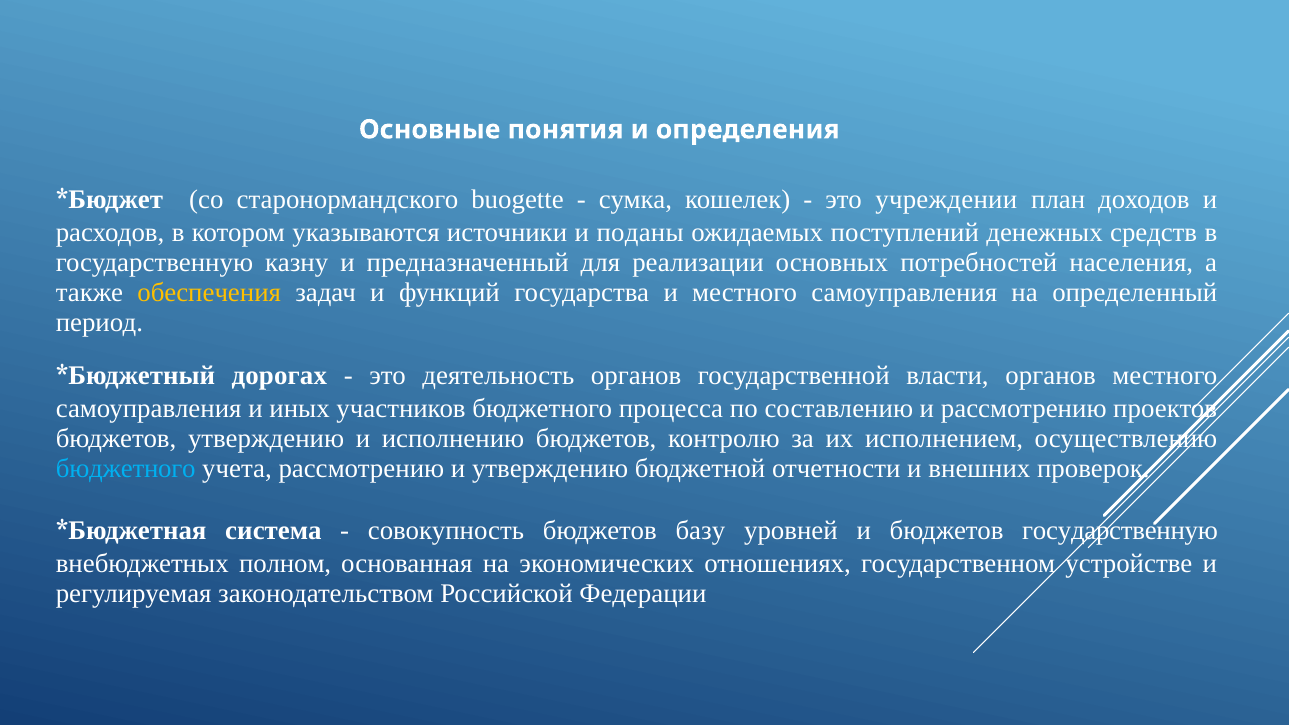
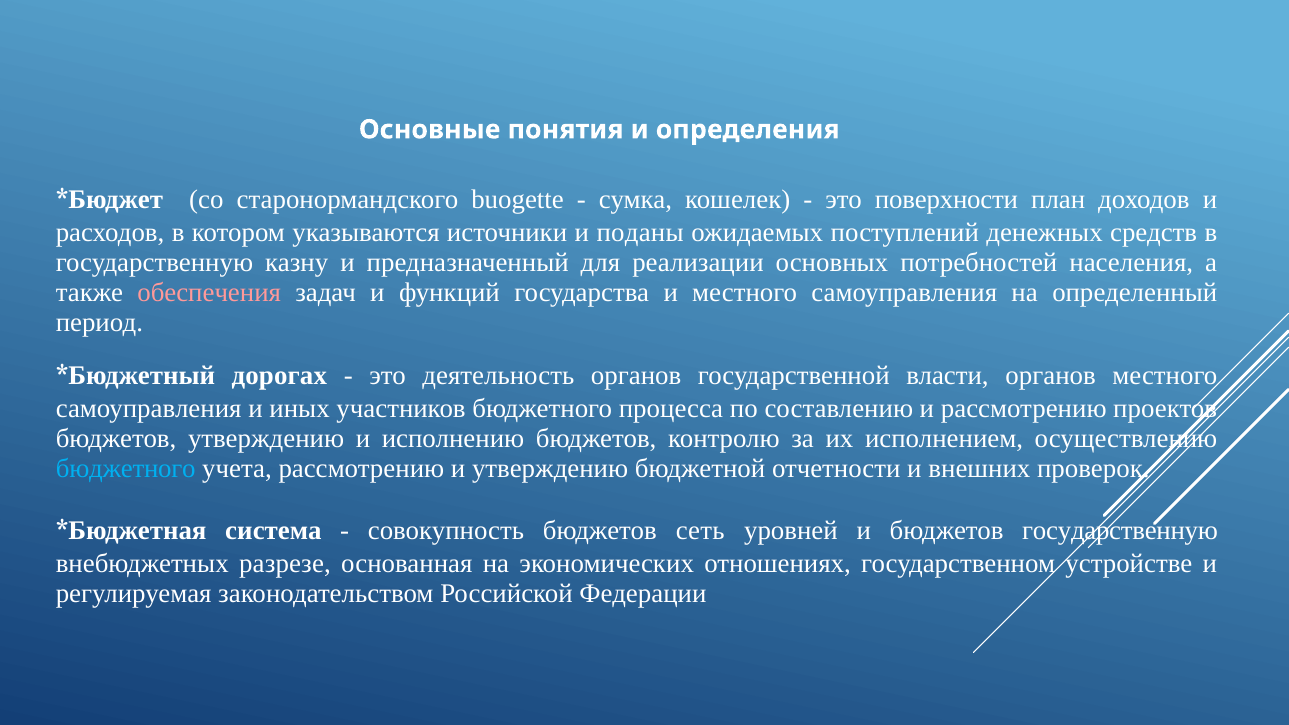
учреждении: учреждении -> поверхности
обеспечения colour: yellow -> pink
базу: базу -> сеть
полном: полном -> разрезе
